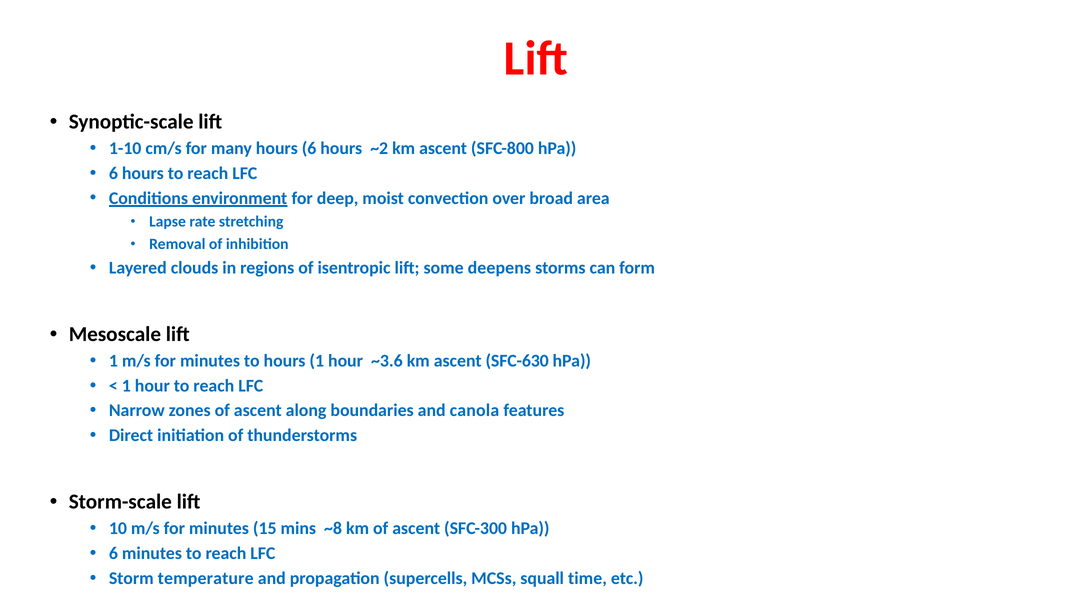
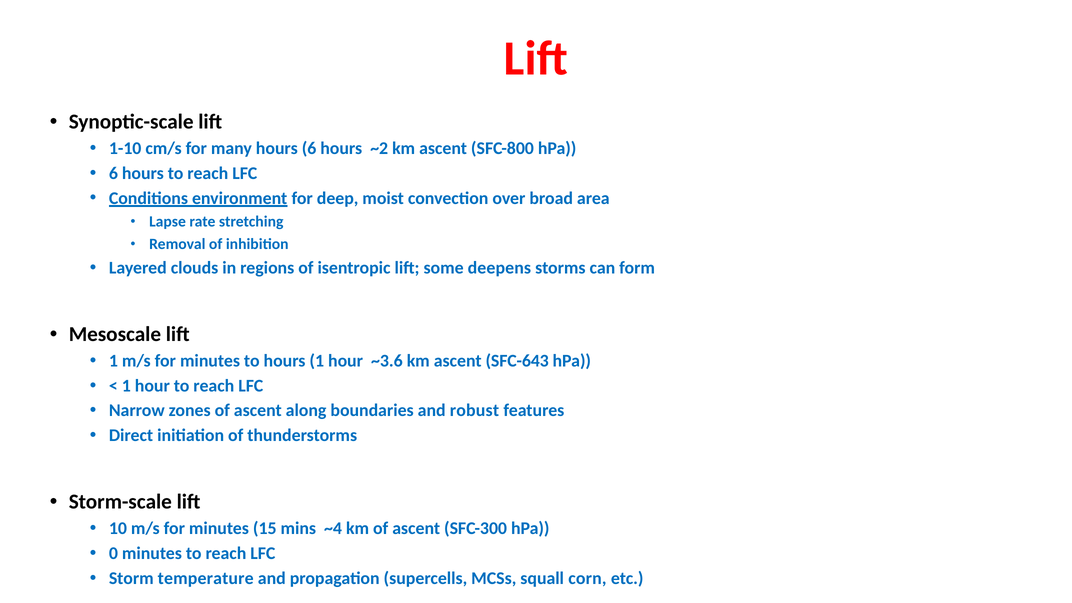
SFC-630: SFC-630 -> SFC-643
canola: canola -> robust
~8: ~8 -> ~4
6 at (113, 553): 6 -> 0
time: time -> corn
